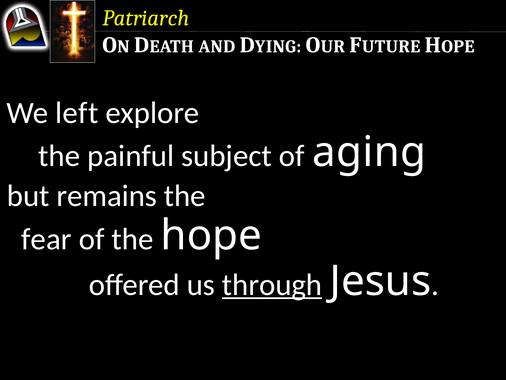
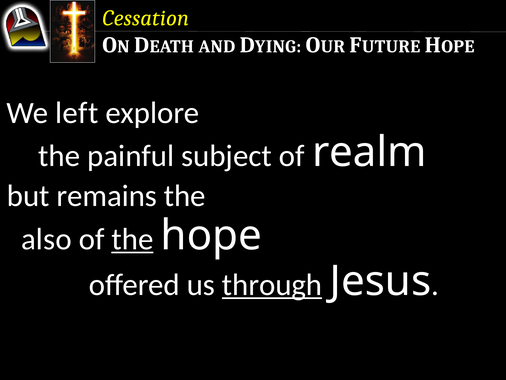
Patriarch: Patriarch -> Cessation
aging: aging -> realm
fear: fear -> also
the at (132, 239) underline: none -> present
